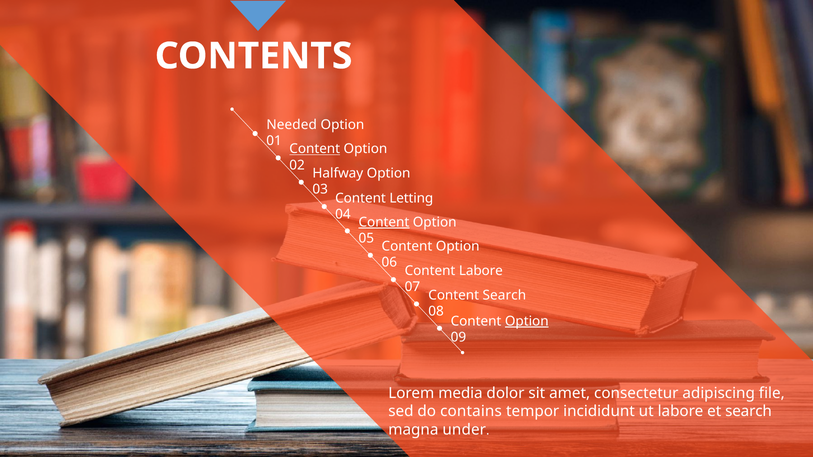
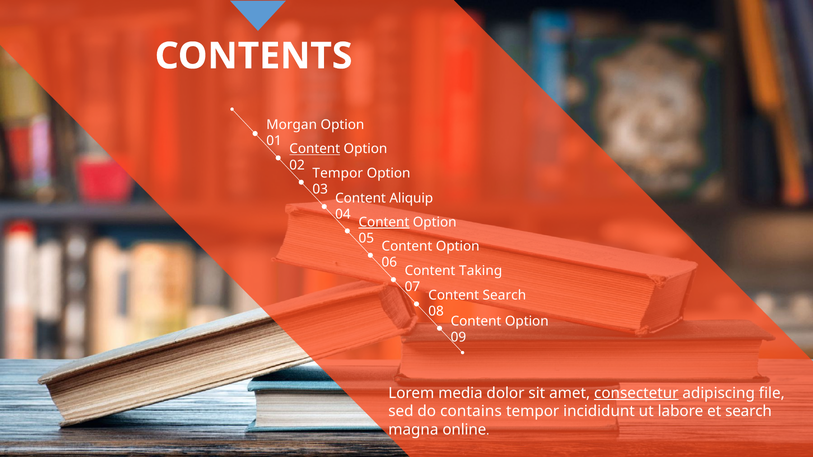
Needed: Needed -> Morgan
Halfway at (338, 173): Halfway -> Tempor
Letting: Letting -> Aliquip
Content Labore: Labore -> Taking
Option at (527, 321) underline: present -> none
consectetur underline: none -> present
under: under -> online
